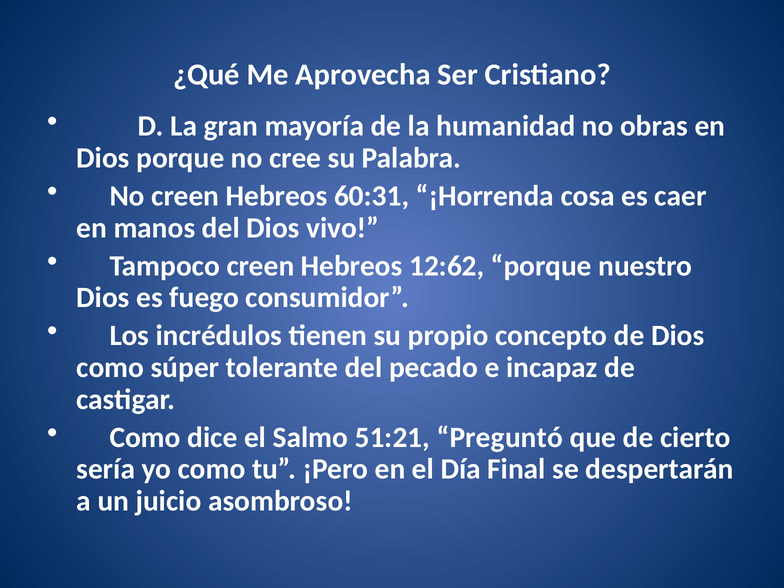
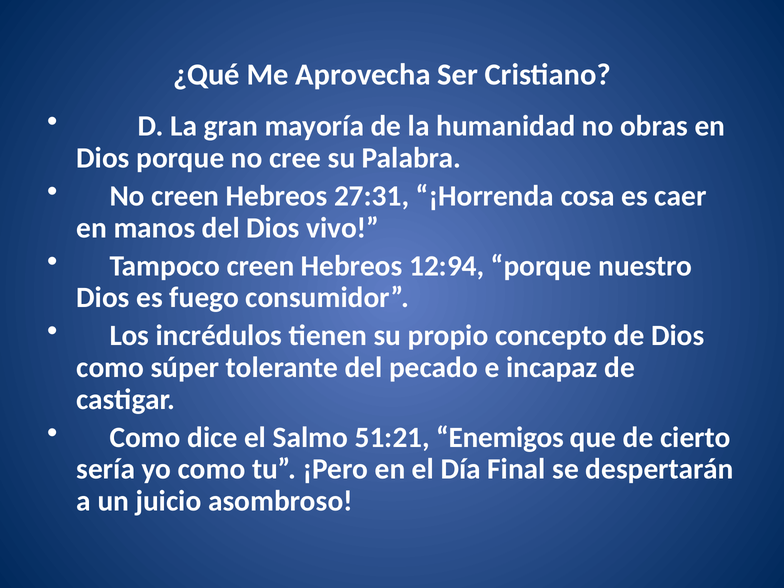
60:31: 60:31 -> 27:31
12:62: 12:62 -> 12:94
Preguntó: Preguntó -> Enemigos
